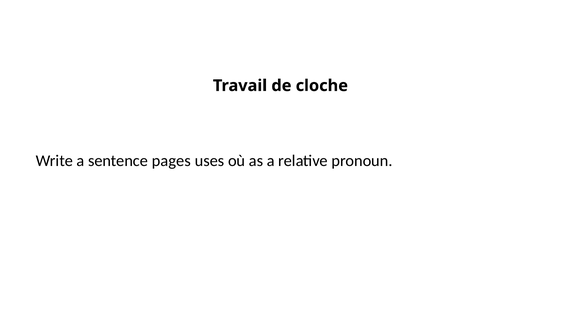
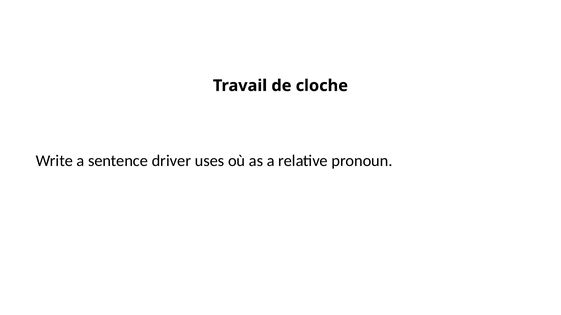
pages: pages -> driver
